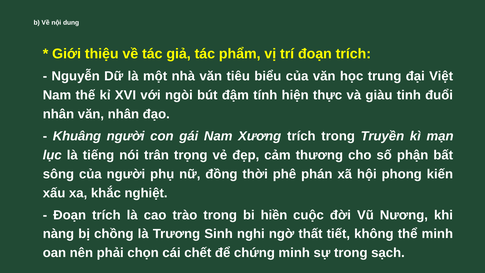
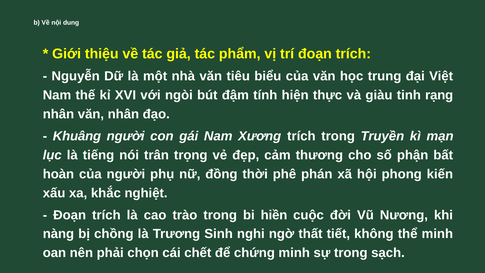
đuổi: đuổi -> rạng
sông: sông -> hoàn
